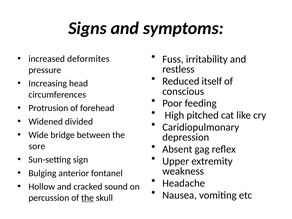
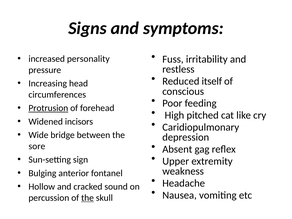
deformites: deformites -> personality
Protrusion underline: none -> present
divided: divided -> incisors
